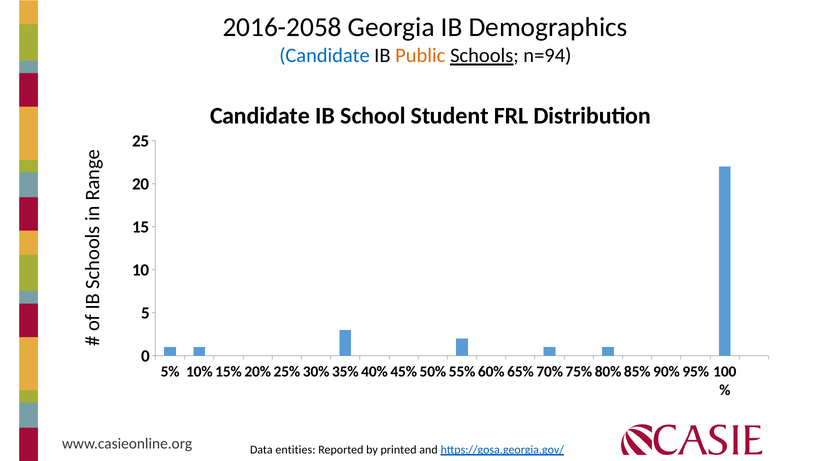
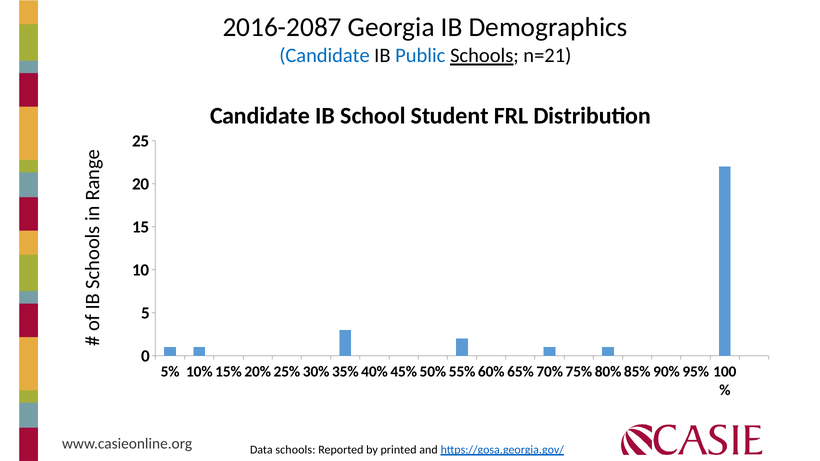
2016-2058: 2016-2058 -> 2016-2087
Public colour: orange -> blue
n=94: n=94 -> n=21
Data entities: entities -> schools
